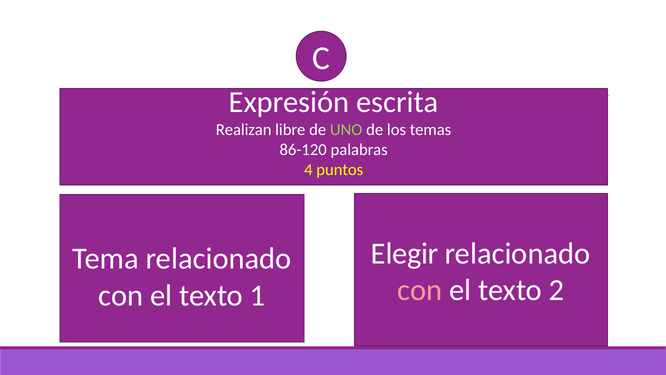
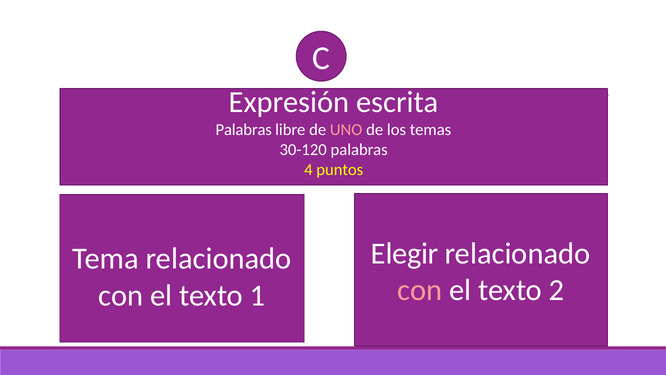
Realizan at (244, 129): Realizan -> Palabras
UNO colour: light green -> pink
86-120: 86-120 -> 30-120
